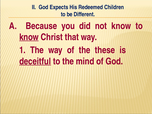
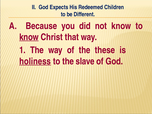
deceitful: deceitful -> holiness
mind: mind -> slave
